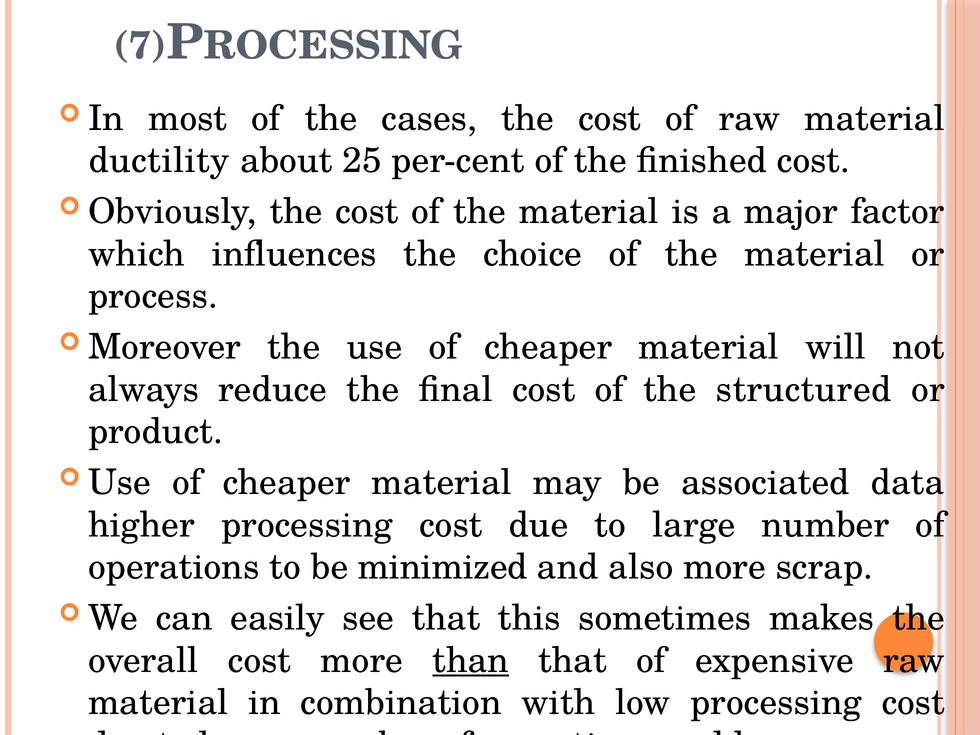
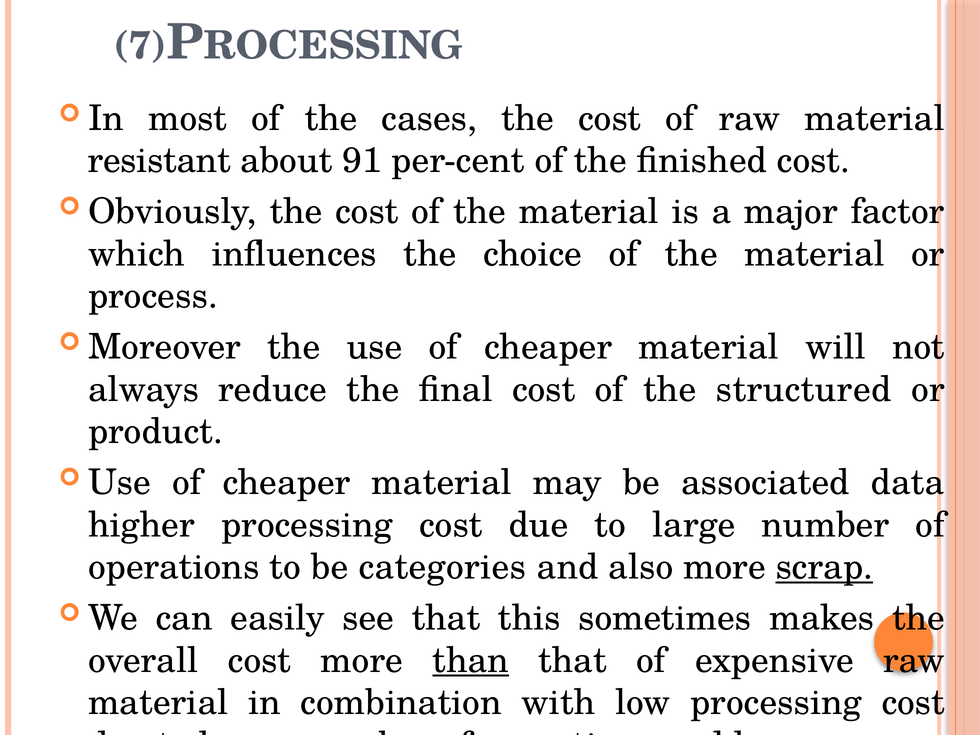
ductility: ductility -> resistant
25: 25 -> 91
minimized: minimized -> categories
scrap at (824, 567) underline: none -> present
